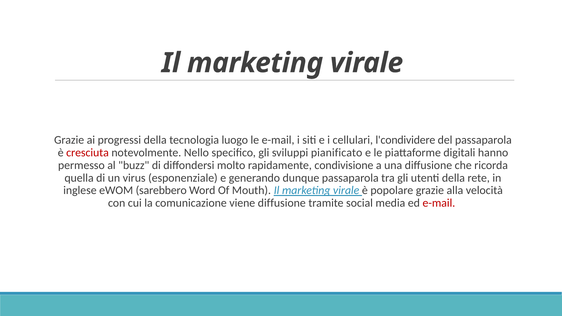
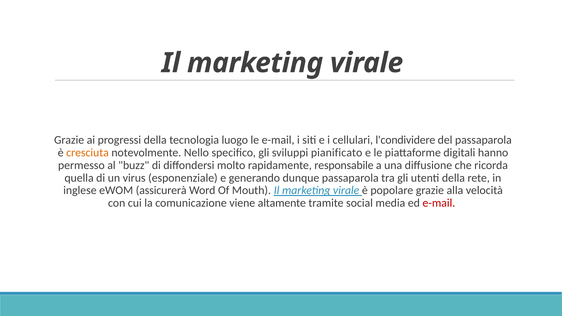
cresciuta colour: red -> orange
condivisione: condivisione -> responsabile
sarebbero: sarebbero -> assicurerà
viene diffusione: diffusione -> altamente
